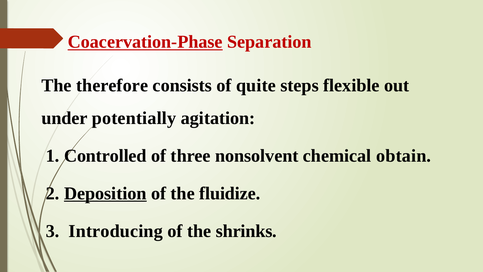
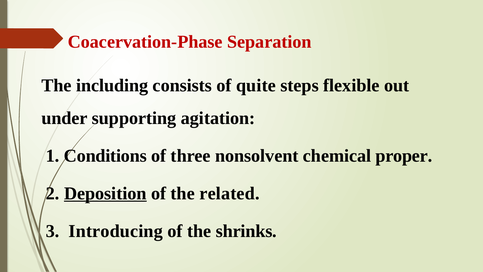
Coacervation-Phase underline: present -> none
therefore: therefore -> including
potentially: potentially -> supporting
Controlled: Controlled -> Conditions
obtain: obtain -> proper
fluidize: fluidize -> related
